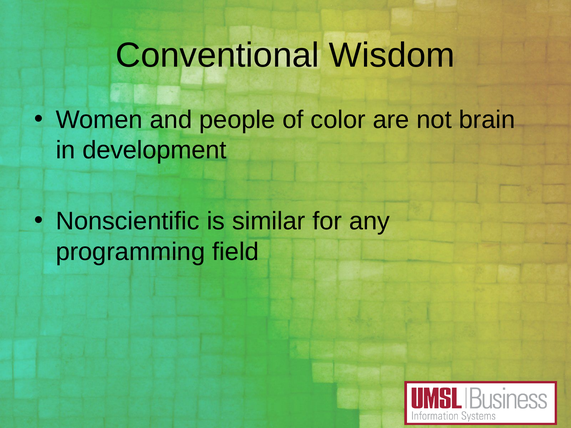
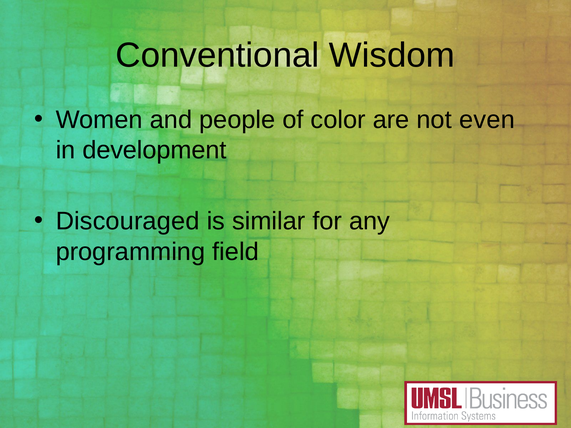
brain: brain -> even
Nonscientific: Nonscientific -> Discouraged
